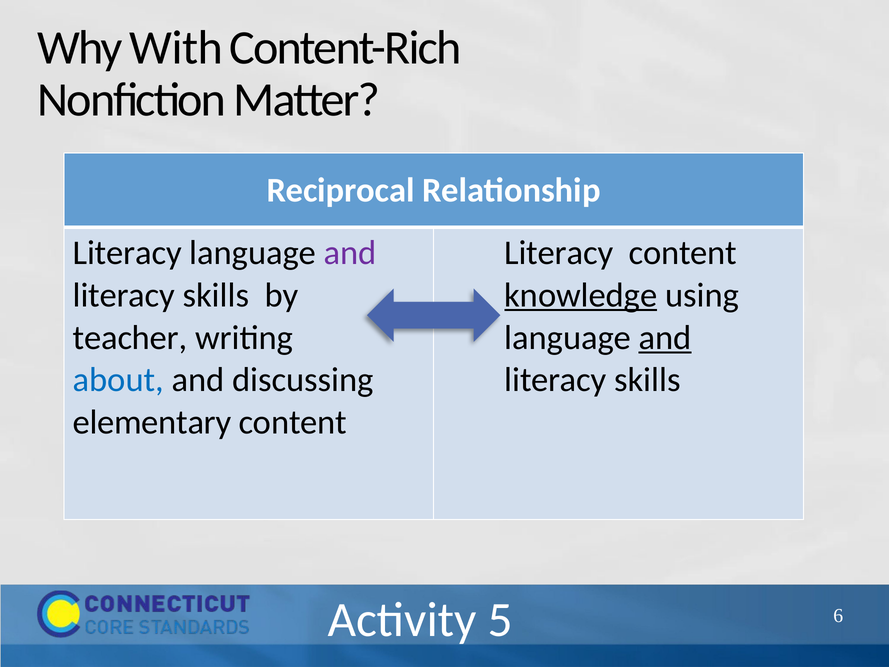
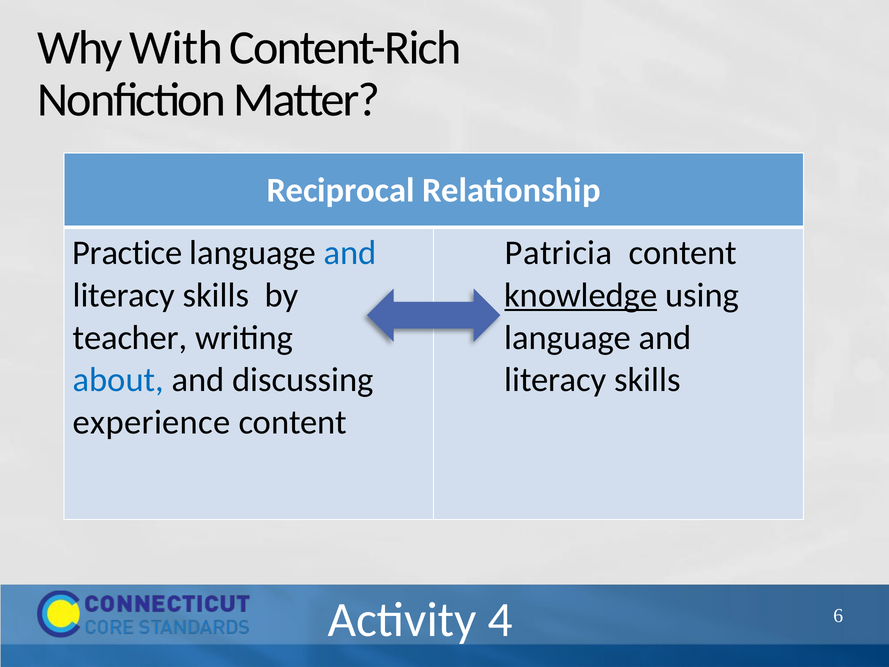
Literacy at (127, 253): Literacy -> Practice
and at (350, 253) colour: purple -> blue
Literacy at (559, 253): Literacy -> Patricia
and at (665, 337) underline: present -> none
elementary: elementary -> experience
5: 5 -> 4
